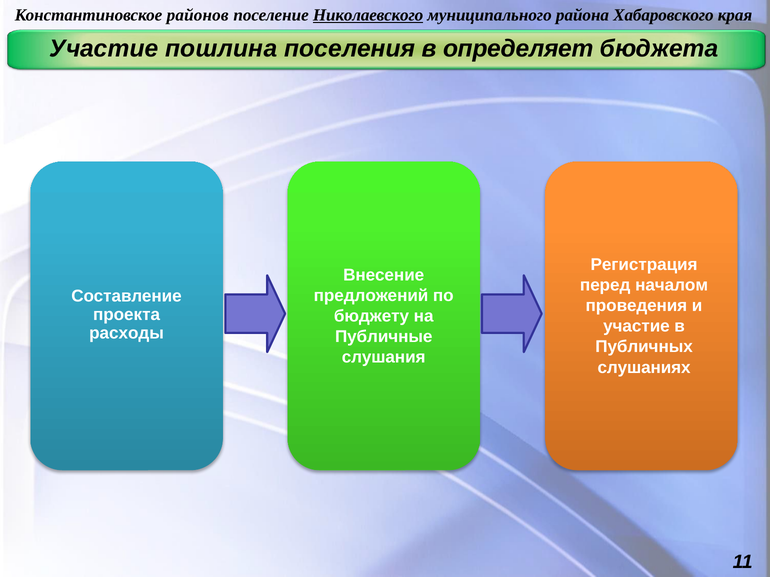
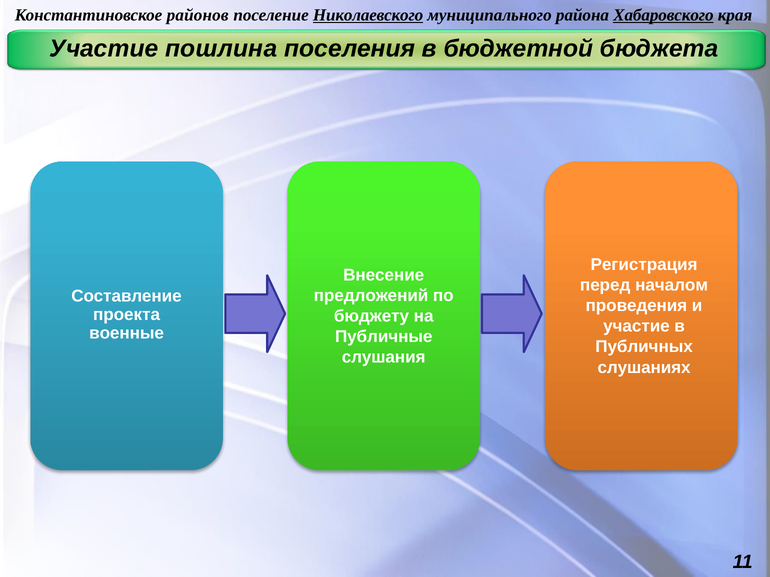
Хабаровского underline: none -> present
определяет: определяет -> бюджетной
расходы: расходы -> военные
